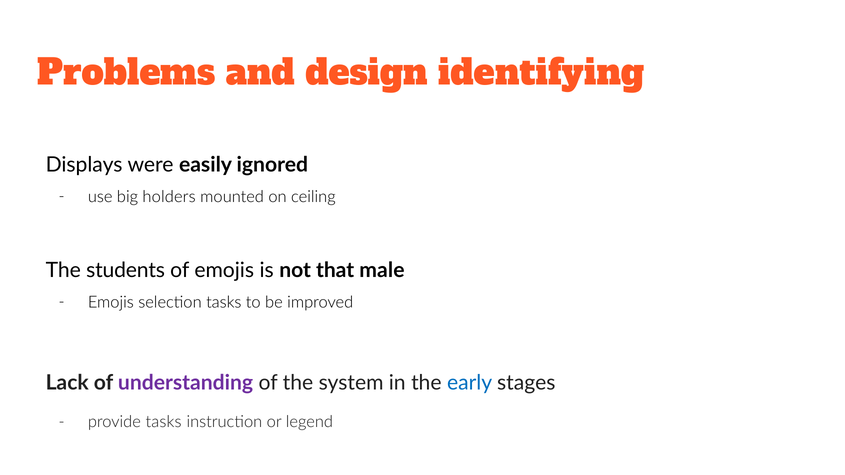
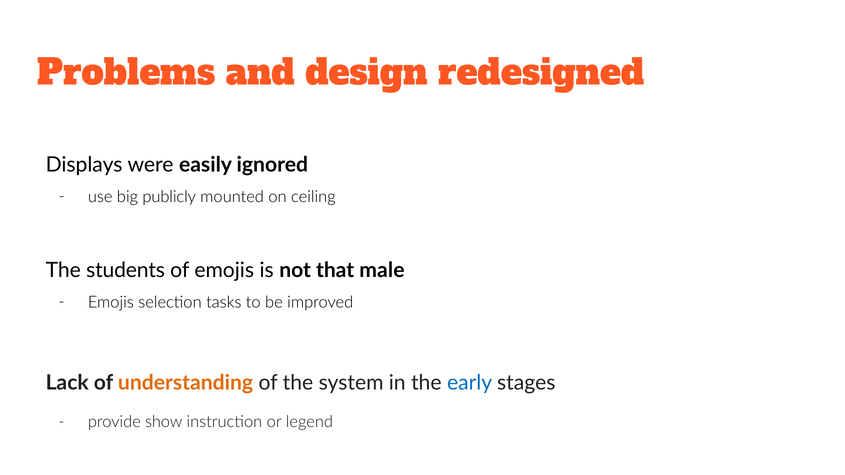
identifying: identifying -> redesigned
holders: holders -> publicly
understanding colour: purple -> orange
provide tasks: tasks -> show
